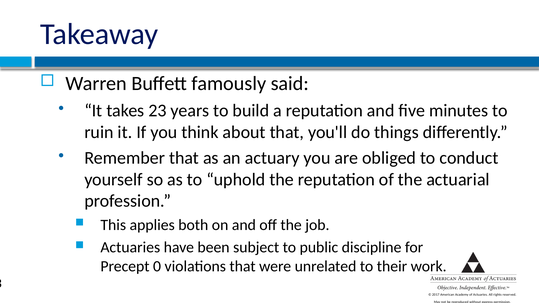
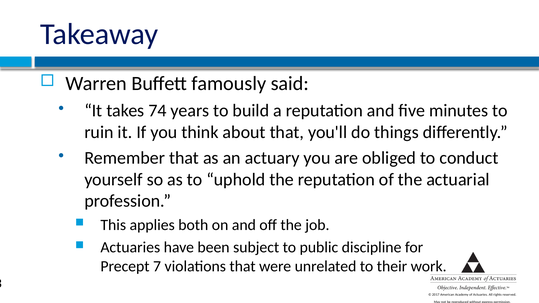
23: 23 -> 74
0: 0 -> 7
